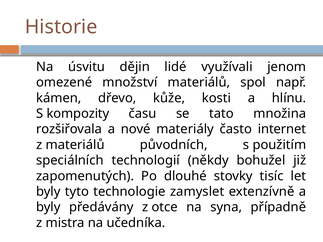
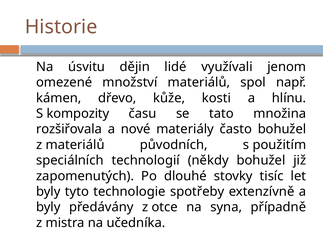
často internet: internet -> bohužel
zamyslet: zamyslet -> spotřeby
